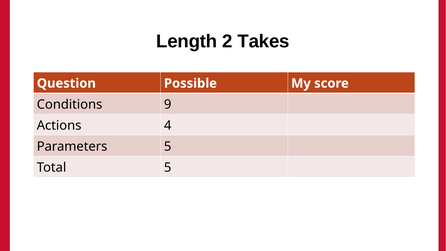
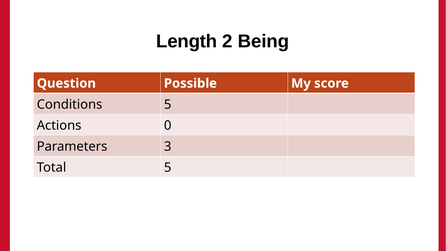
Takes: Takes -> Being
Conditions 9: 9 -> 5
4: 4 -> 0
Parameters 5: 5 -> 3
